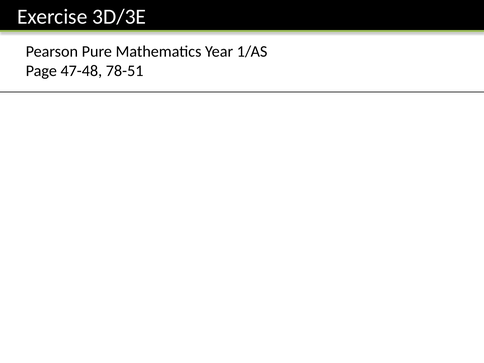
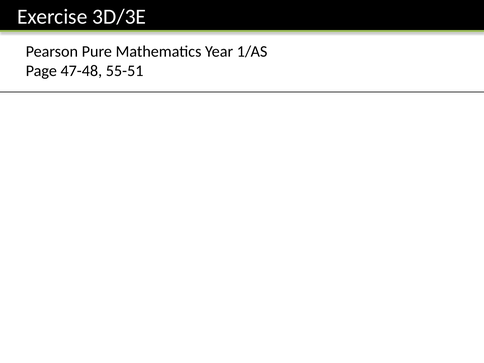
78-51: 78-51 -> 55-51
